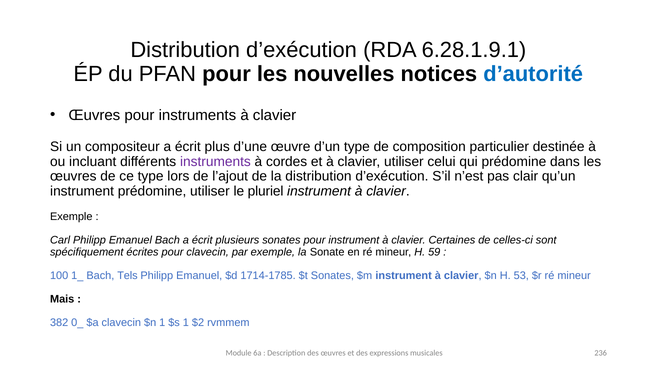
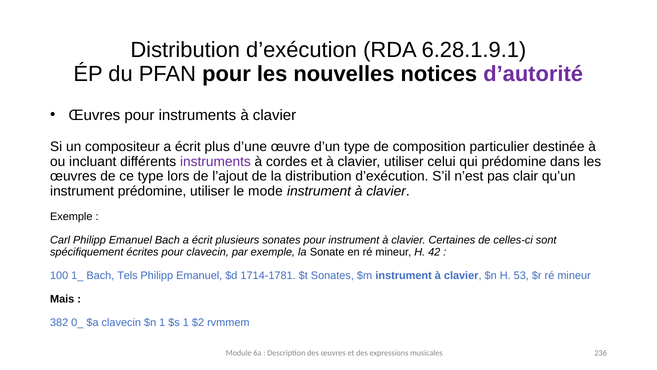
d’autorité colour: blue -> purple
pluriel: pluriel -> mode
59: 59 -> 42
1714-1785: 1714-1785 -> 1714-1781
